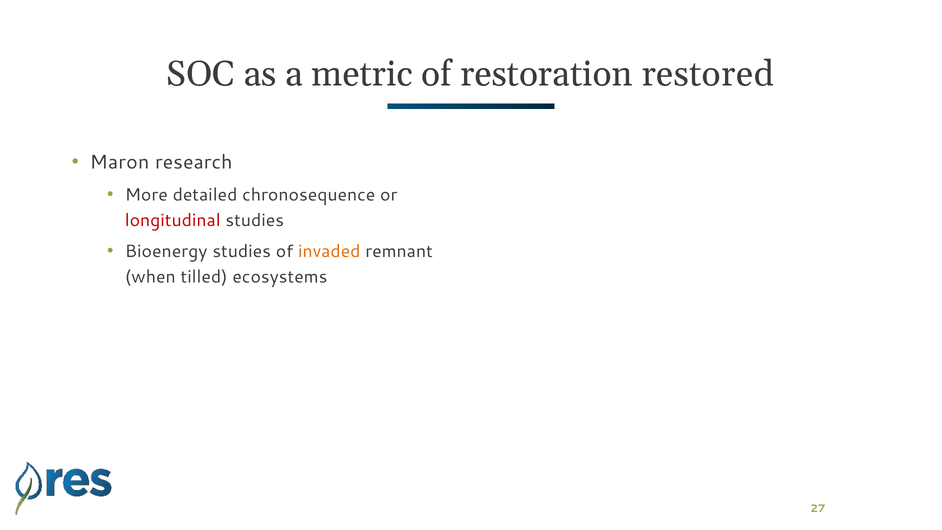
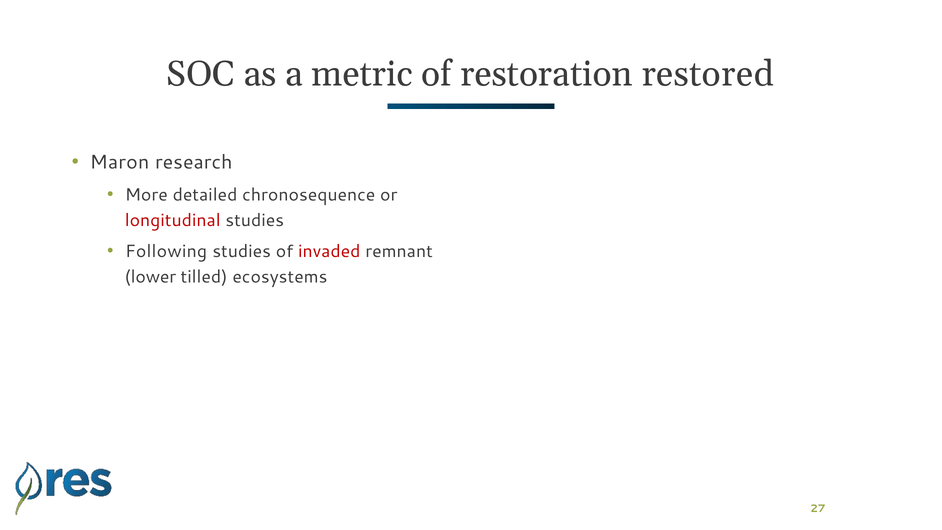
Bioenergy: Bioenergy -> Following
invaded colour: orange -> red
when: when -> lower
